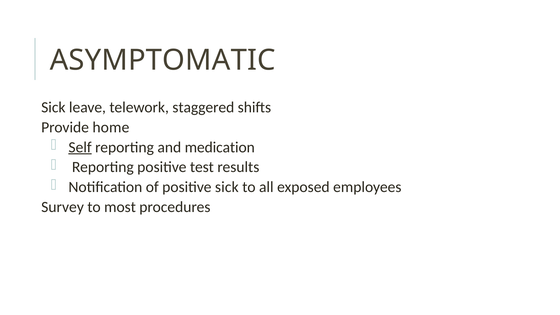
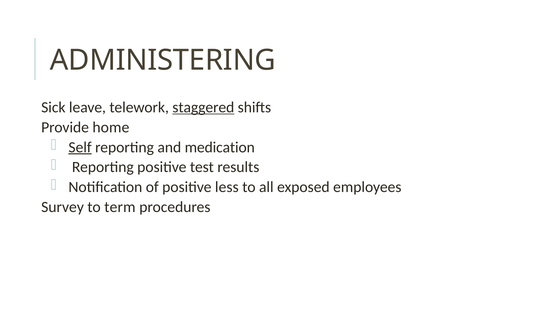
ASYMPTOMATIC: ASYMPTOMATIC -> ADMINISTERING
staggered underline: none -> present
positive sick: sick -> less
most: most -> term
